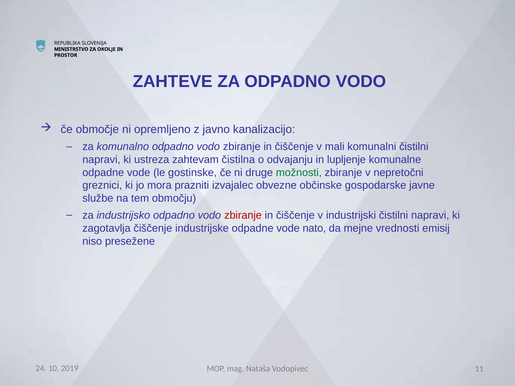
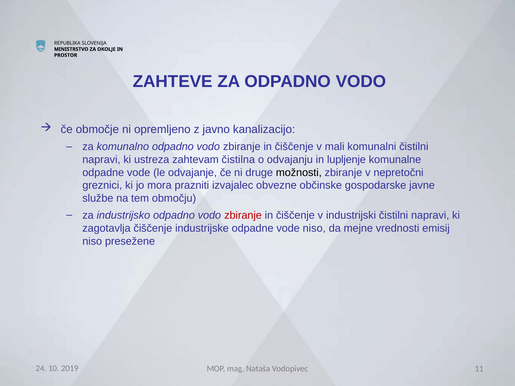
gostinske: gostinske -> odvajanje
možnosti colour: green -> black
vode nato: nato -> niso
